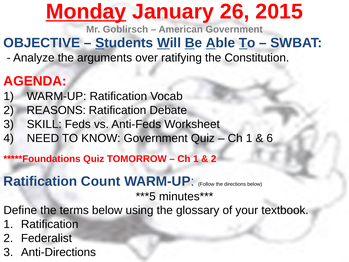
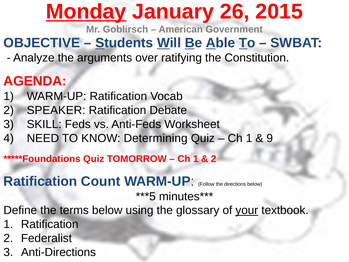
REASONS: REASONS -> SPEAKER
KNOW Government: Government -> Determining
6: 6 -> 9
your underline: none -> present
